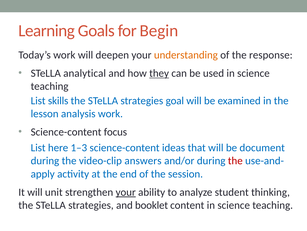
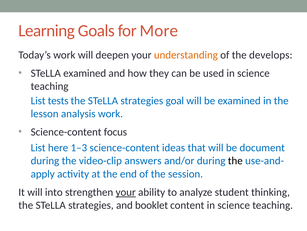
Begin: Begin -> More
response: response -> develops
STeLLA analytical: analytical -> examined
they underline: present -> none
skills: skills -> tests
the at (235, 160) colour: red -> black
unit: unit -> into
